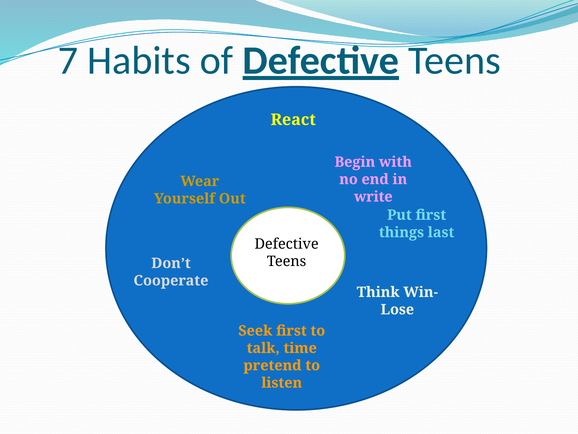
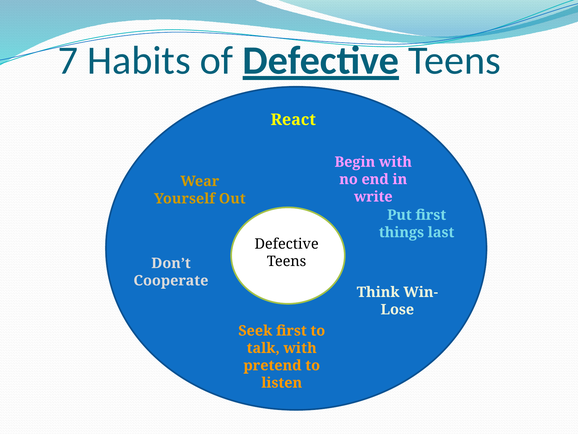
talk time: time -> with
